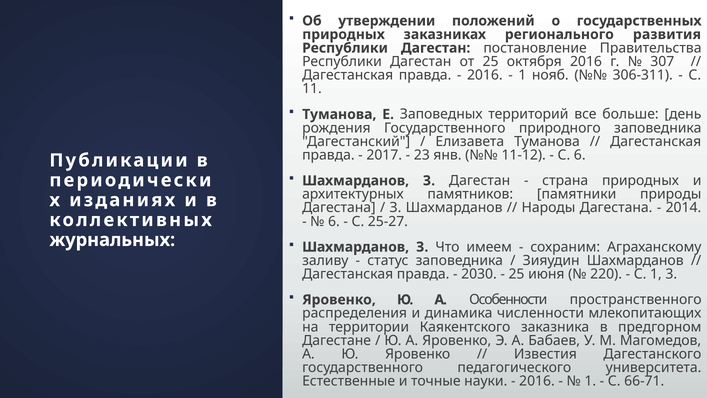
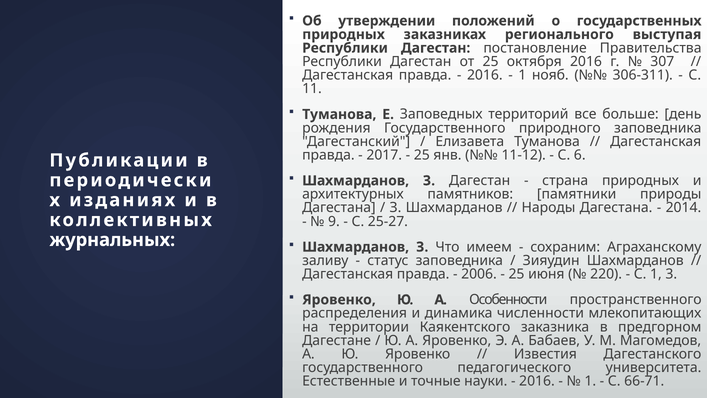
развития: развития -> выступая
23 at (422, 155): 23 -> 25
6 at (334, 221): 6 -> 9
2030: 2030 -> 2006
